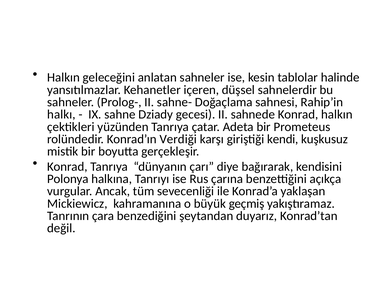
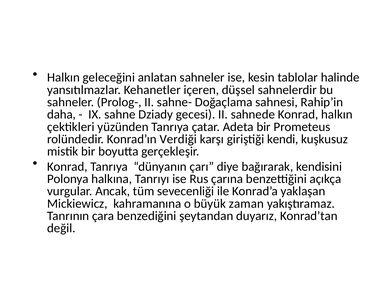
halkı: halkı -> daha
geçmiş: geçmiş -> zaman
